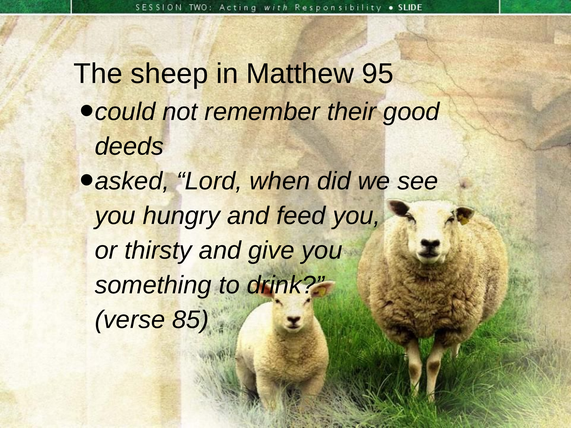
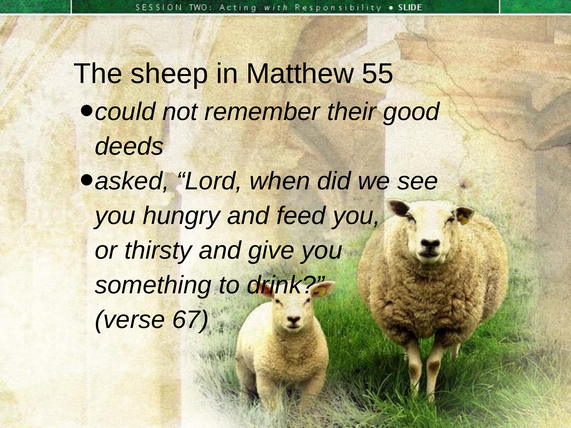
95: 95 -> 55
85: 85 -> 67
